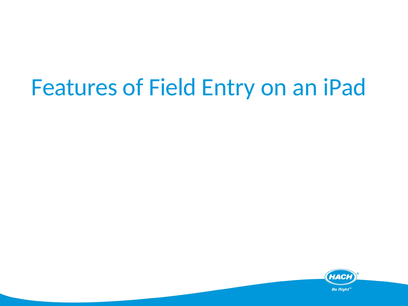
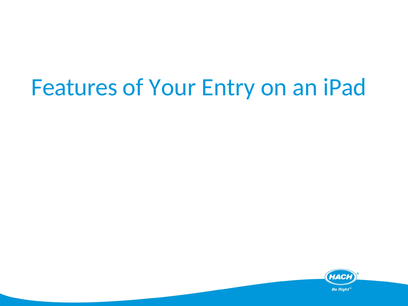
Field: Field -> Your
